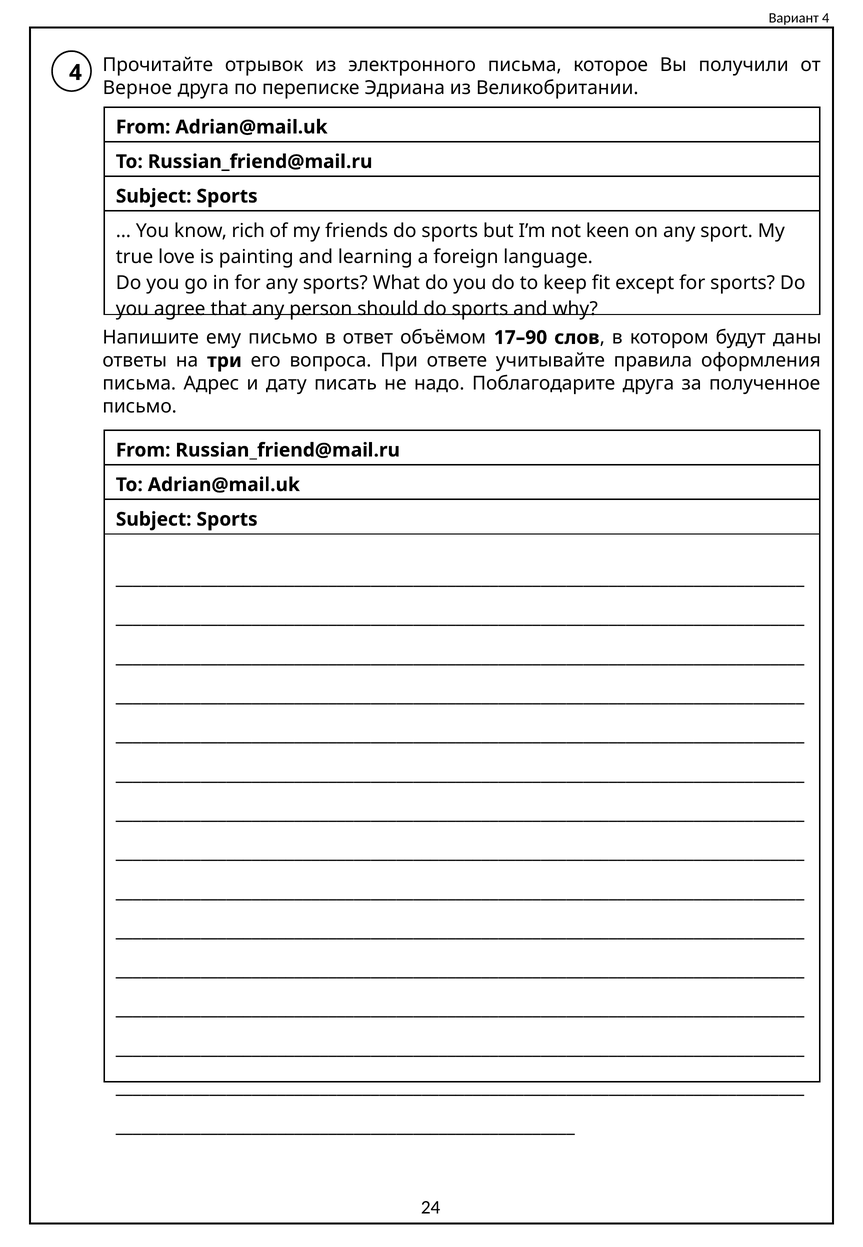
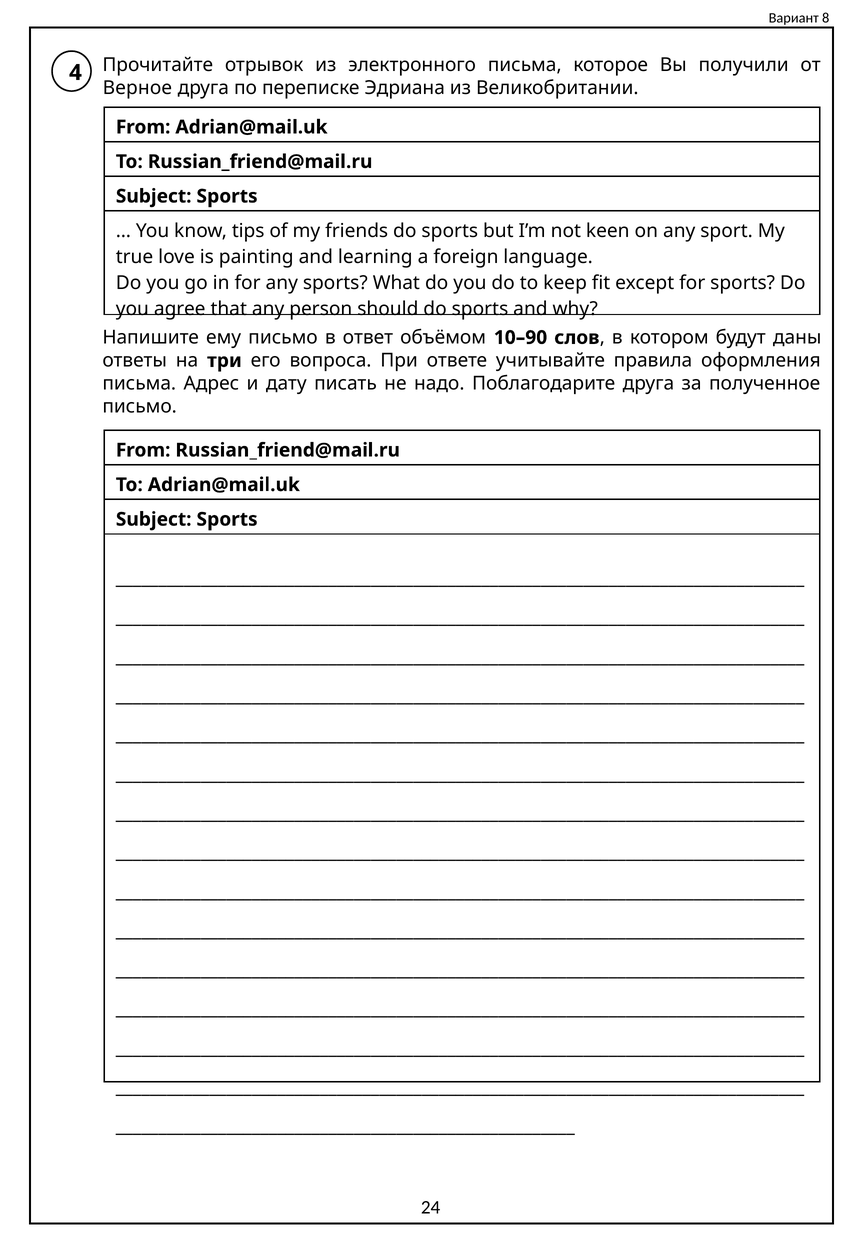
Вариант 4: 4 -> 8
rich: rich -> tips
17–90: 17–90 -> 10–90
